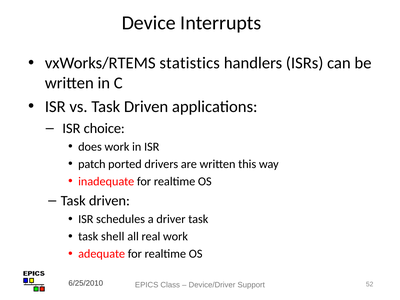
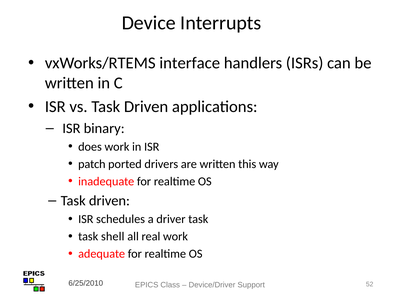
statistics: statistics -> interface
choice: choice -> binary
